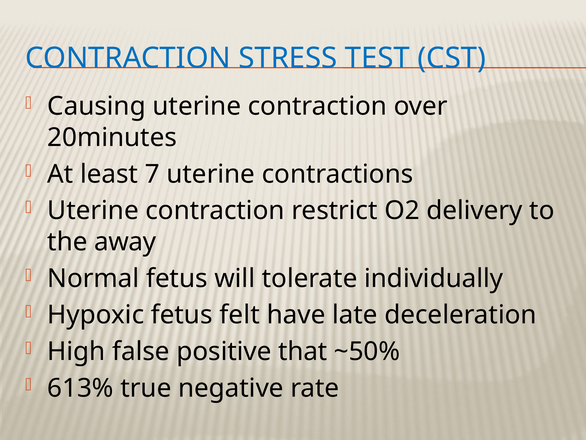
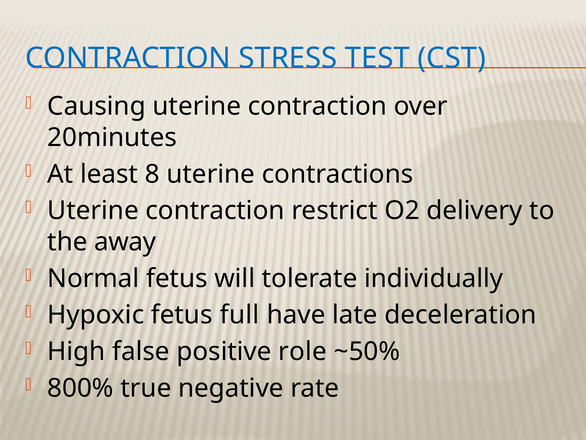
7: 7 -> 8
felt: felt -> full
that: that -> role
613%: 613% -> 800%
